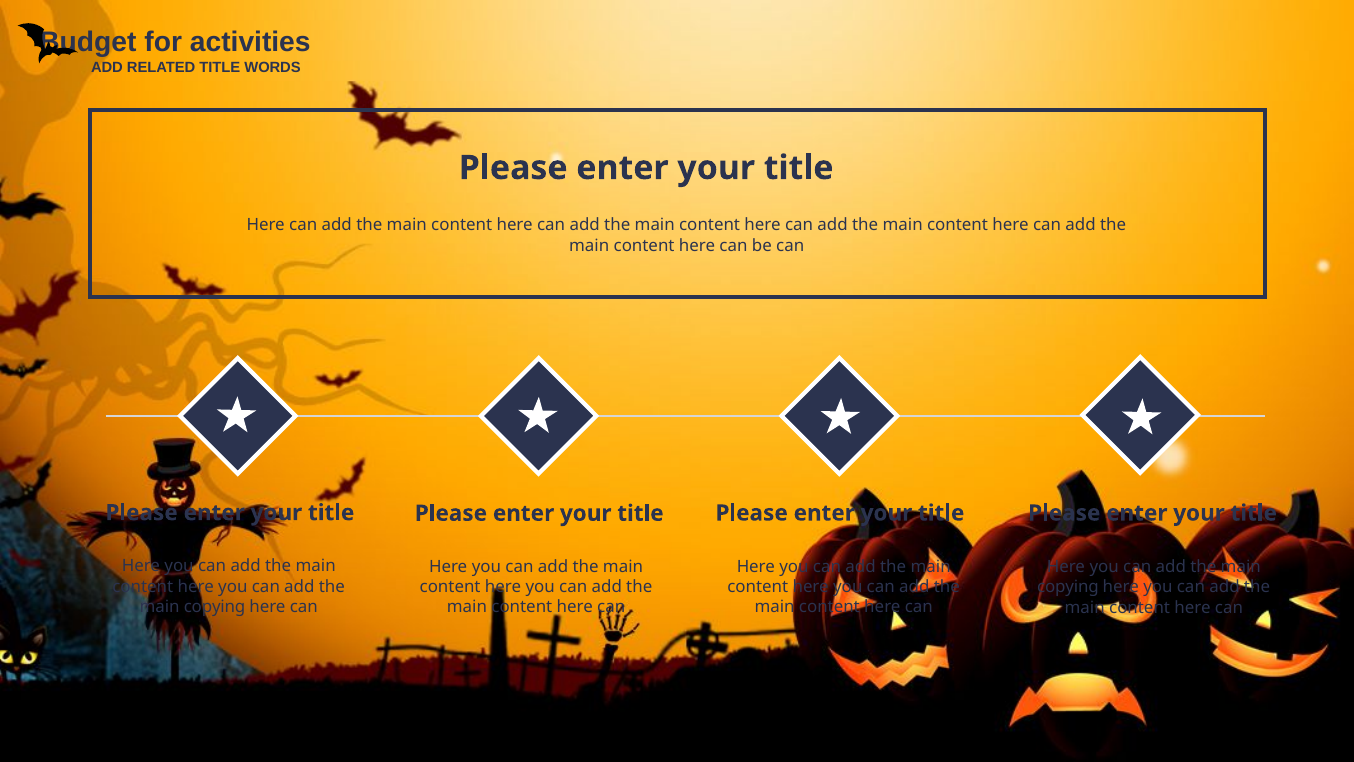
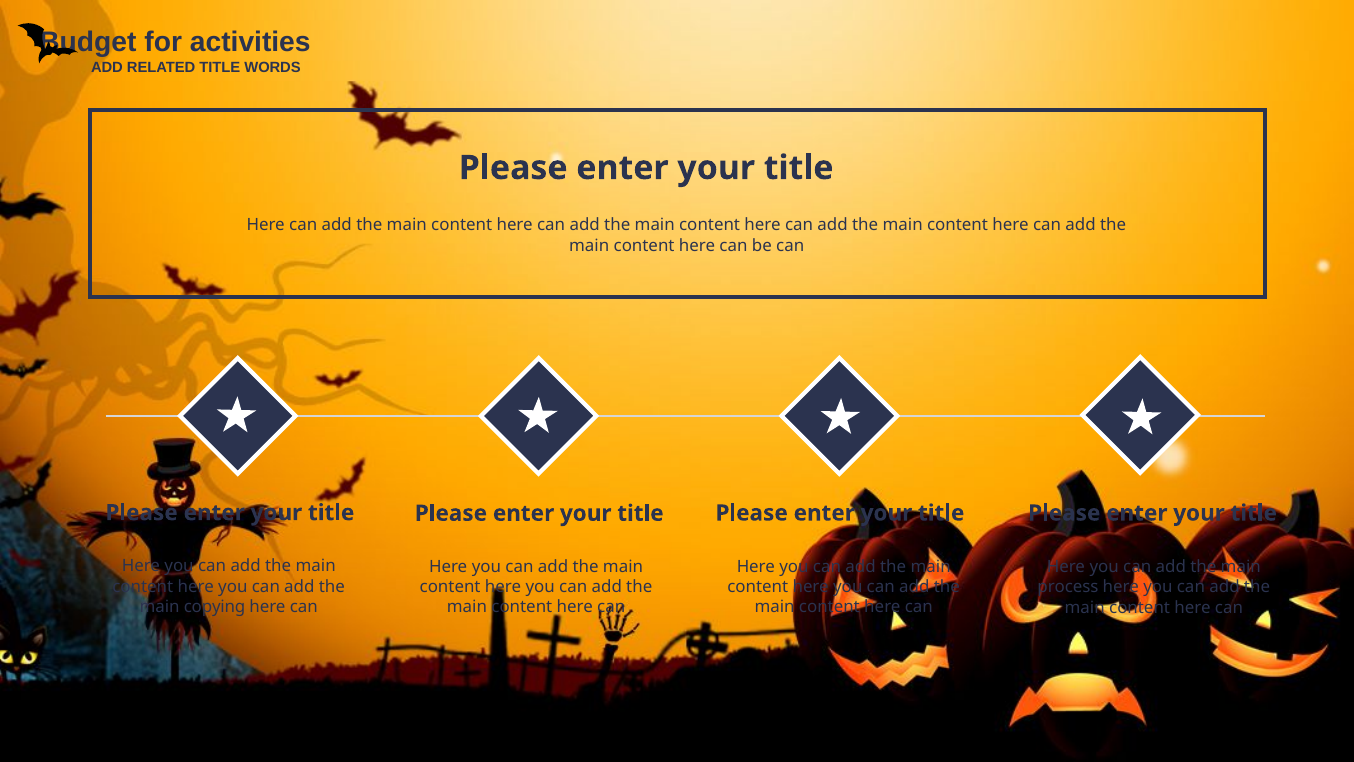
copying at (1068, 587): copying -> process
